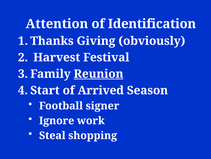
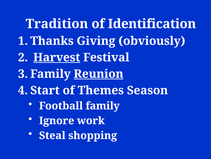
Attention: Attention -> Tradition
Harvest underline: none -> present
Arrived: Arrived -> Themes
signer: signer -> family
